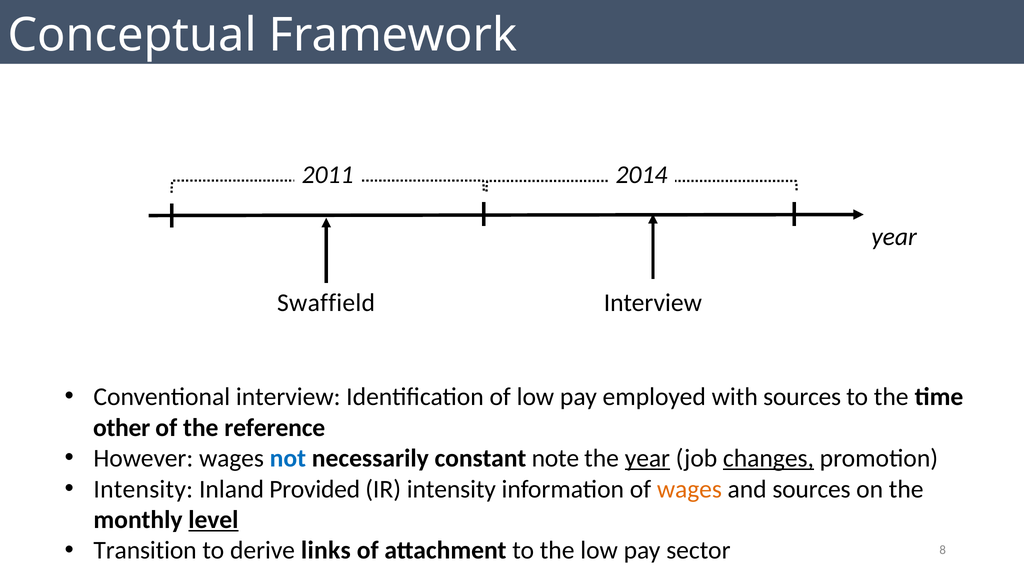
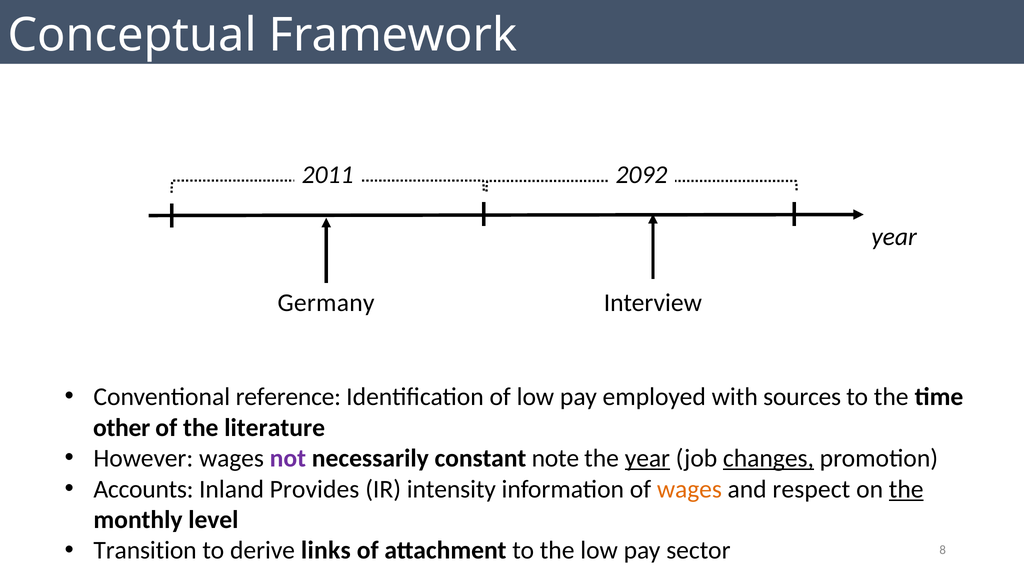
2014: 2014 -> 2092
Swaffield: Swaffield -> Germany
Conventional interview: interview -> reference
reference: reference -> literature
not colour: blue -> purple
Intensity at (143, 489): Intensity -> Accounts
Provided: Provided -> Provides
and sources: sources -> respect
the at (906, 489) underline: none -> present
level underline: present -> none
